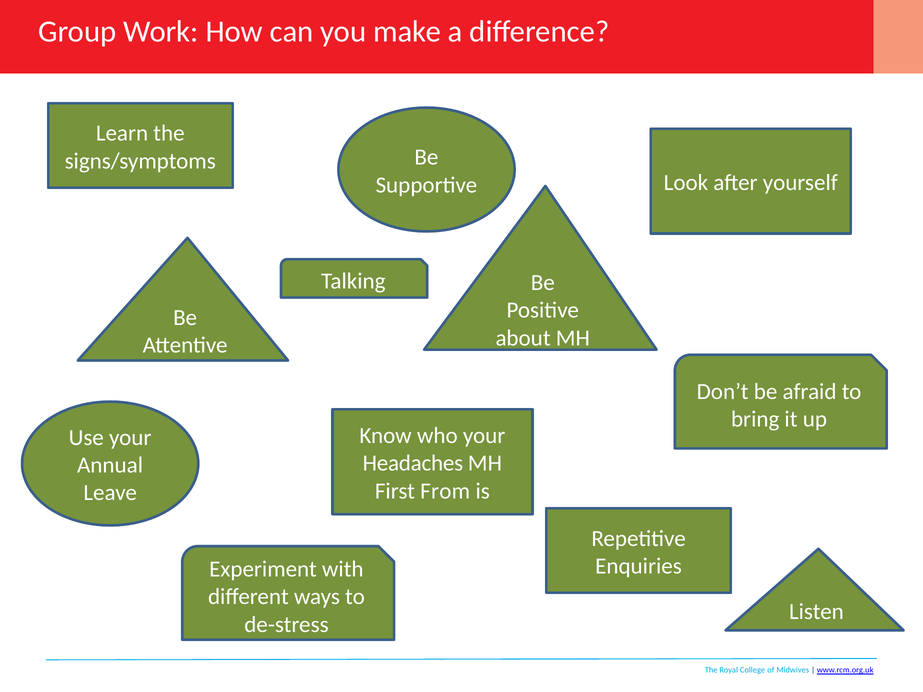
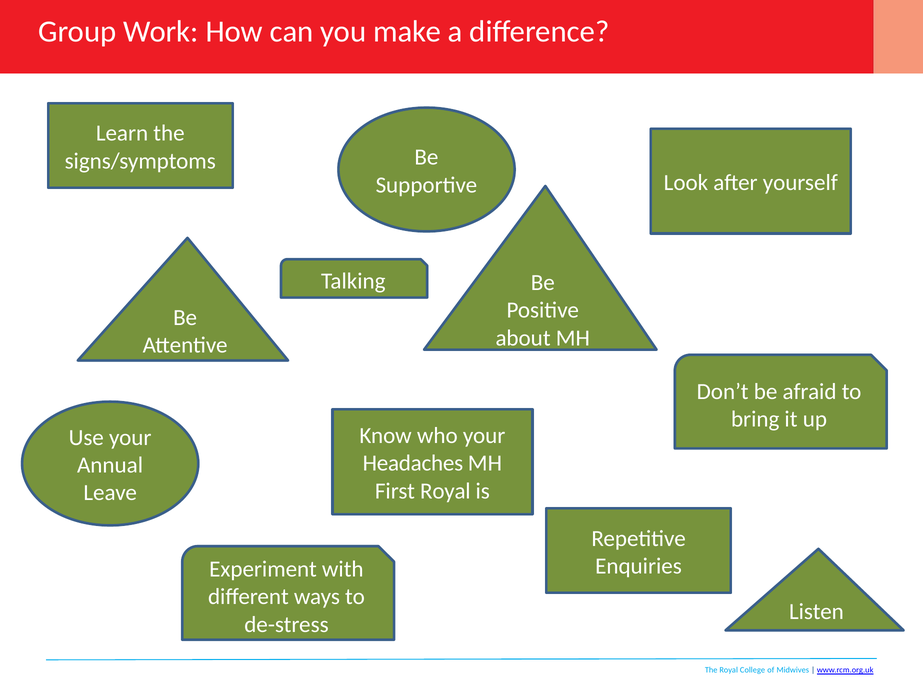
First From: From -> Royal
